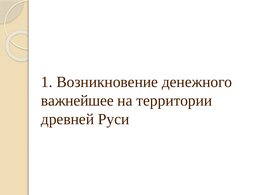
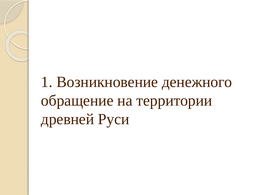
важнейшее: важнейшее -> обращение
